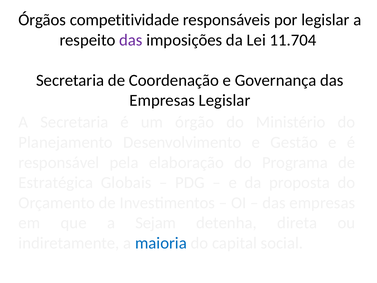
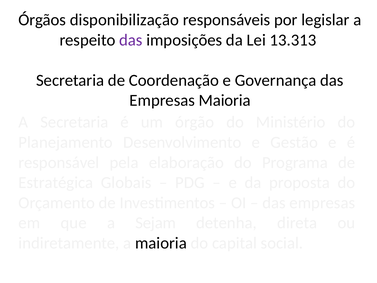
competitividade: competitividade -> disponibilização
11.704: 11.704 -> 13.313
Empresas Legislar: Legislar -> Maioria
maioria at (161, 243) colour: blue -> black
